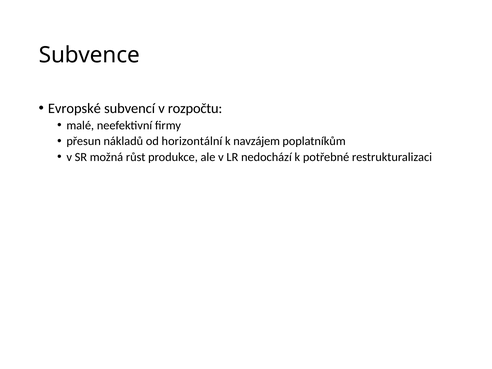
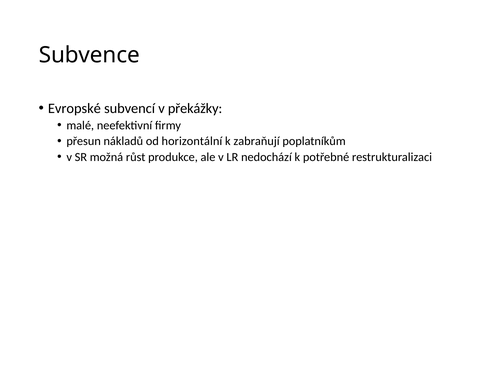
rozpočtu: rozpočtu -> překážky
navzájem: navzájem -> zabraňují
